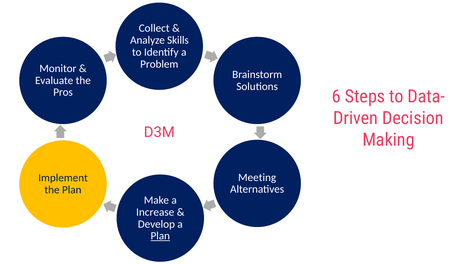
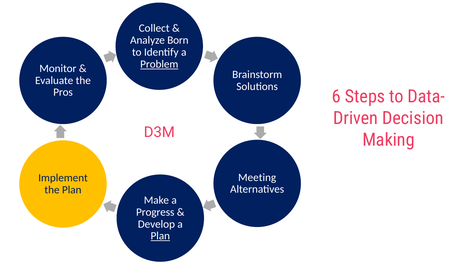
Skills: Skills -> Born
Problem underline: none -> present
Increase: Increase -> Progress
